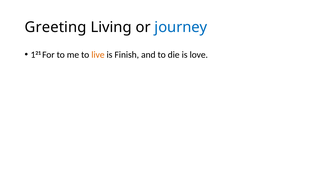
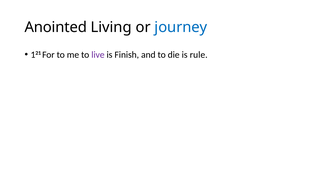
Greeting: Greeting -> Anointed
live colour: orange -> purple
love: love -> rule
